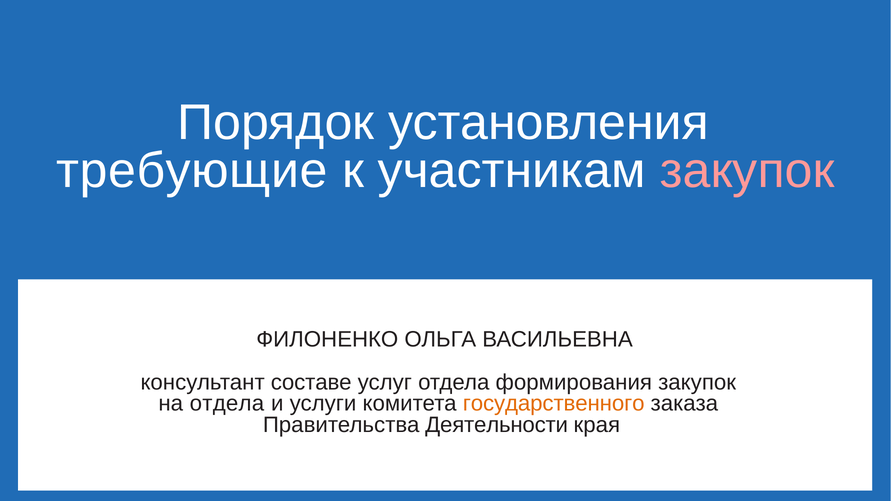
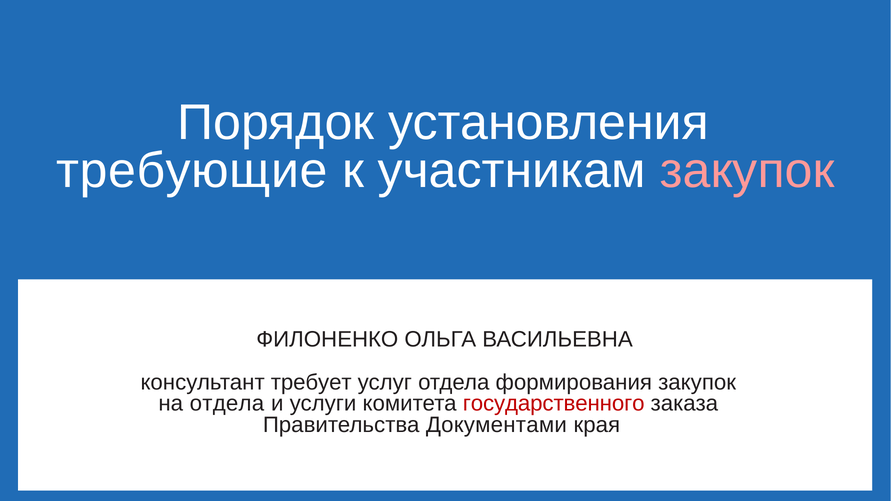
составе: составе -> требует
государственного colour: orange -> red
Деятельности: Деятельности -> Документами
